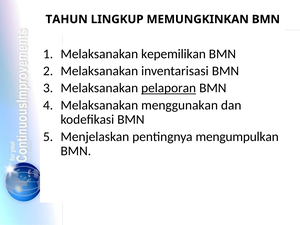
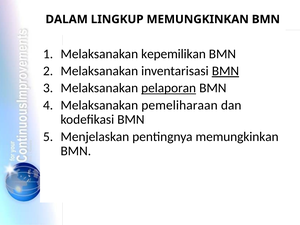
TAHUN: TAHUN -> DALAM
BMN at (225, 71) underline: none -> present
menggunakan: menggunakan -> pemeliharaan
pentingnya mengumpulkan: mengumpulkan -> memungkinkan
